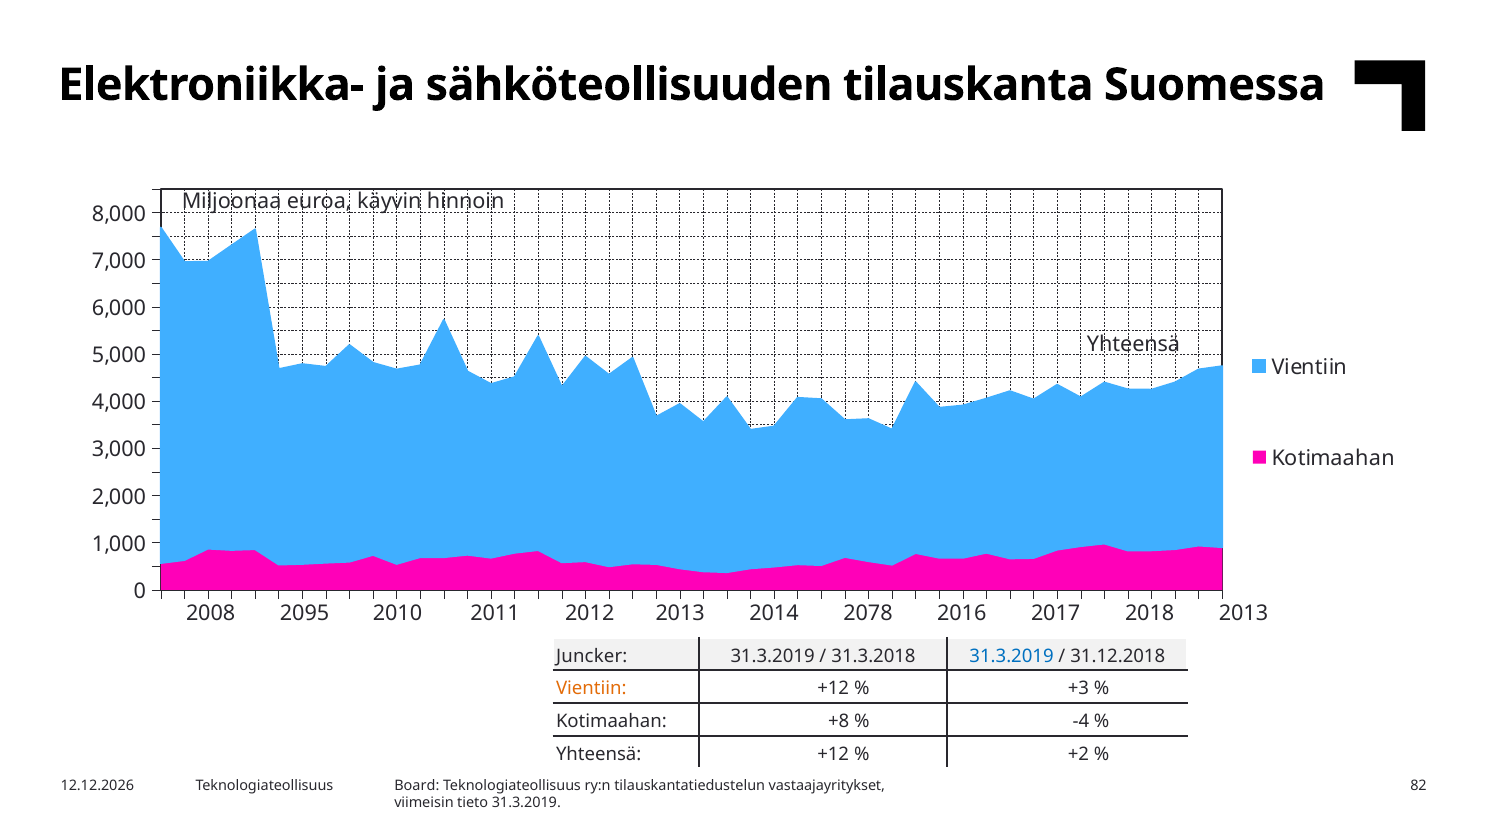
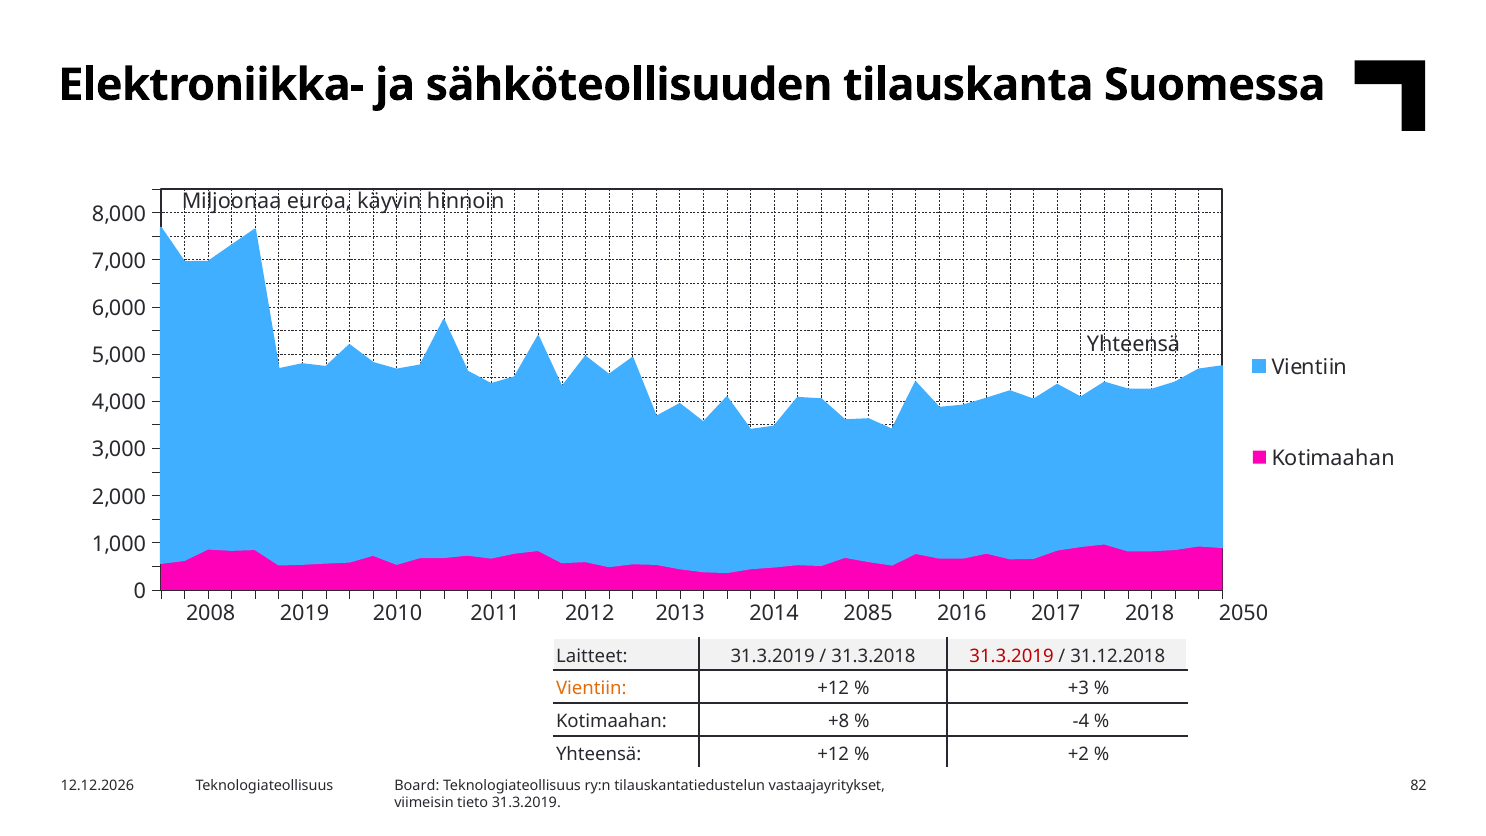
2095: 2095 -> 2019
2078: 2078 -> 2085
2018 2013: 2013 -> 2050
Juncker: Juncker -> Laitteet
31.3.2019 at (1012, 656) colour: blue -> red
